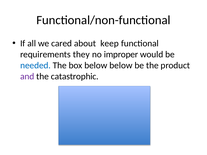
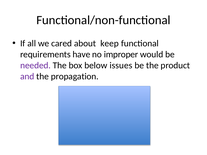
they: they -> have
needed colour: blue -> purple
below below: below -> issues
catastrophic: catastrophic -> propagation
